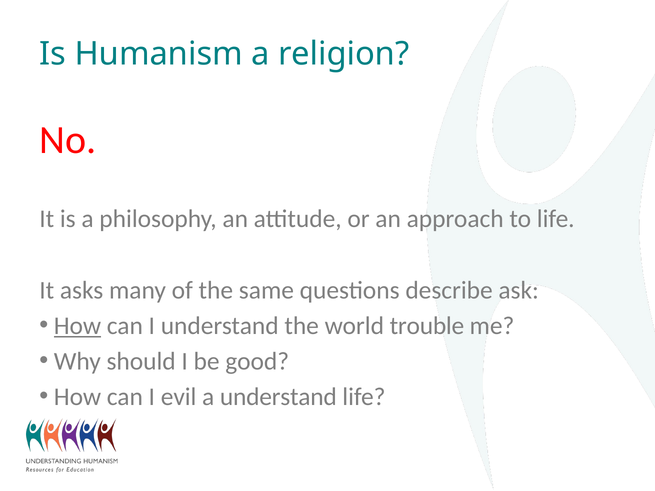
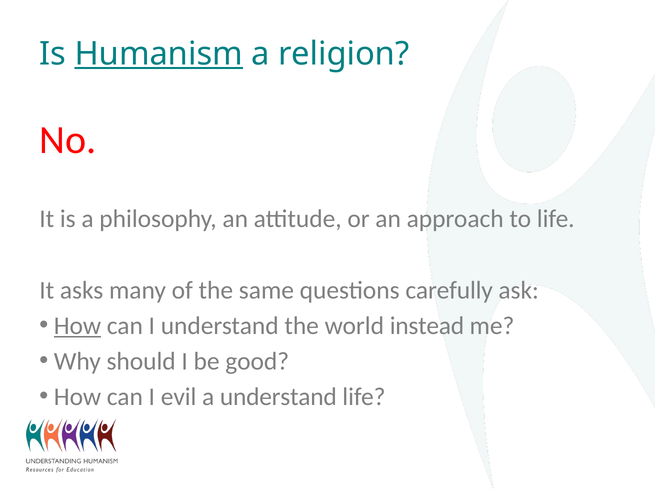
Humanism underline: none -> present
describe: describe -> carefully
trouble: trouble -> instead
